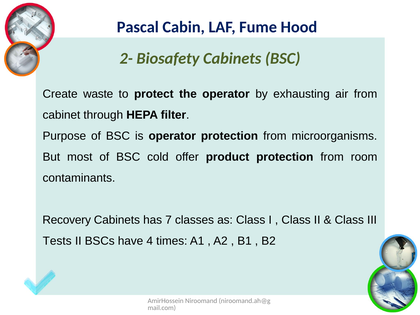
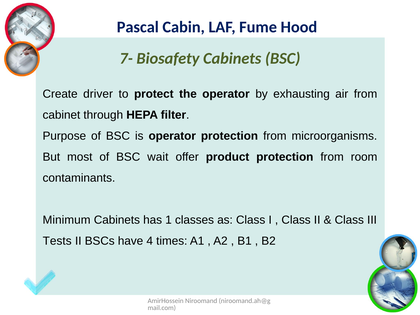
2-: 2- -> 7-
waste: waste -> driver
cold: cold -> wait
Recovery: Recovery -> Minimum
7: 7 -> 1
